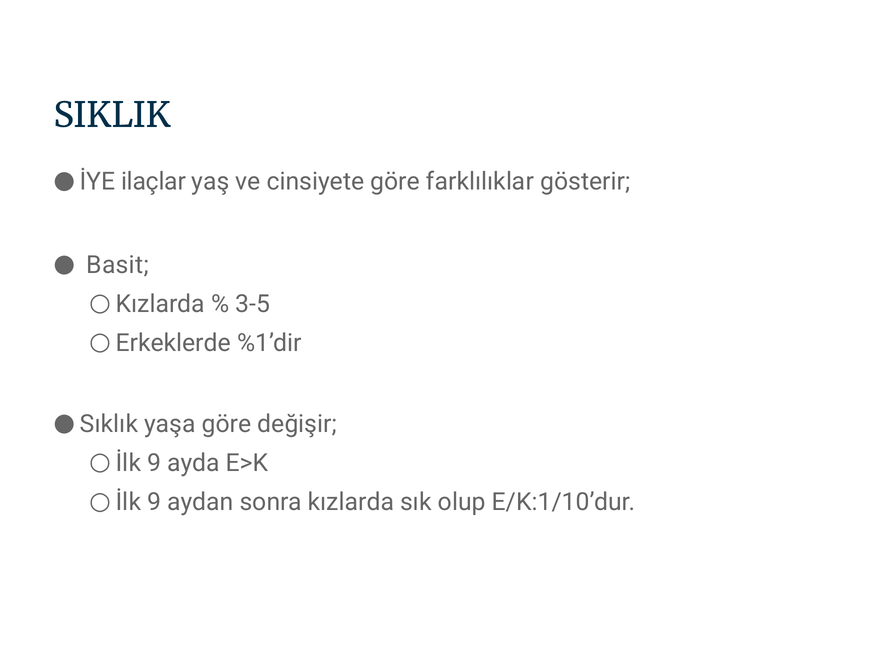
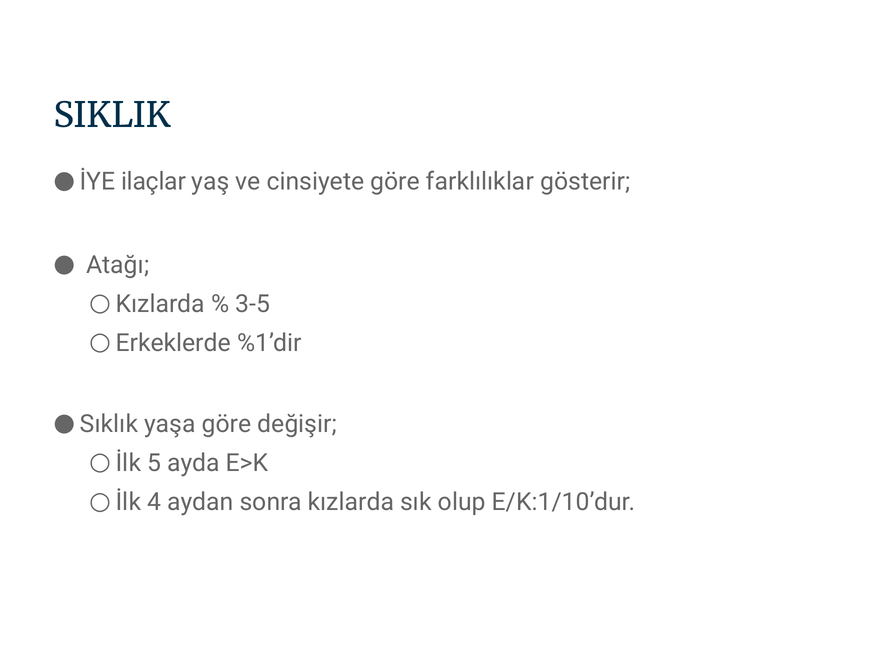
Basit: Basit -> Atağı
9 at (154, 463): 9 -> 5
9 at (154, 502): 9 -> 4
